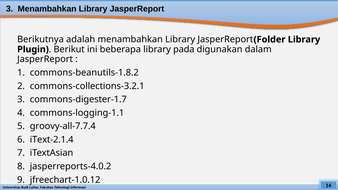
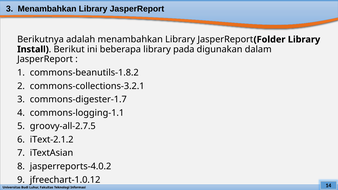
Plugin: Plugin -> Install
groovy-all-7.7.4: groovy-all-7.7.4 -> groovy-all-2.7.5
iText-2.1.4: iText-2.1.4 -> iText-2.1.2
